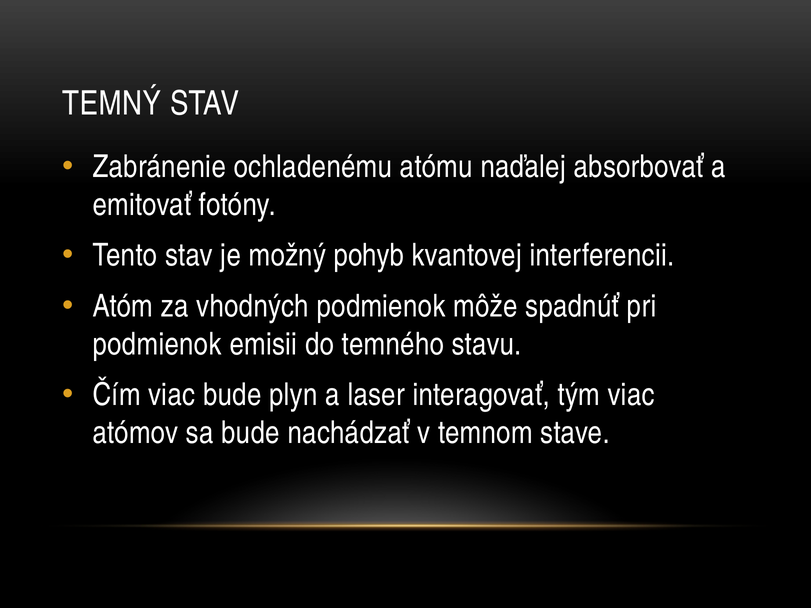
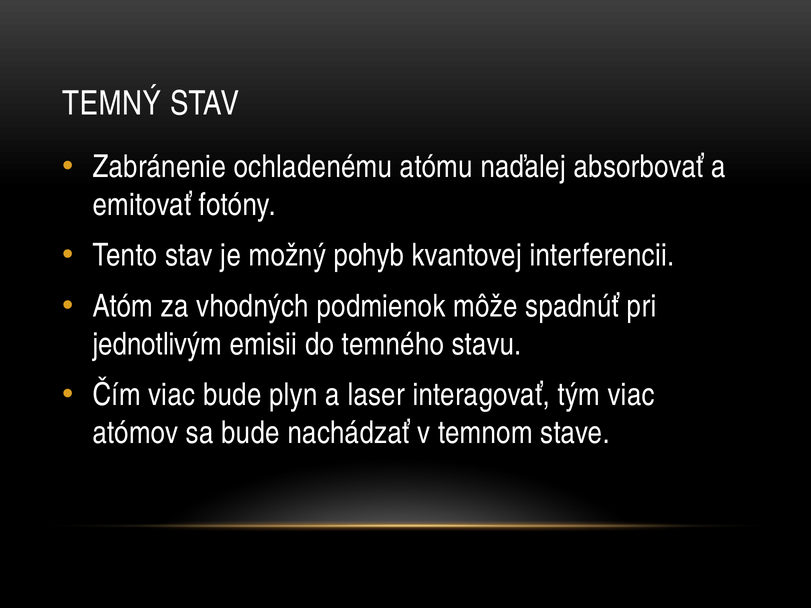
podmienok at (157, 344): podmienok -> jednotlivým
